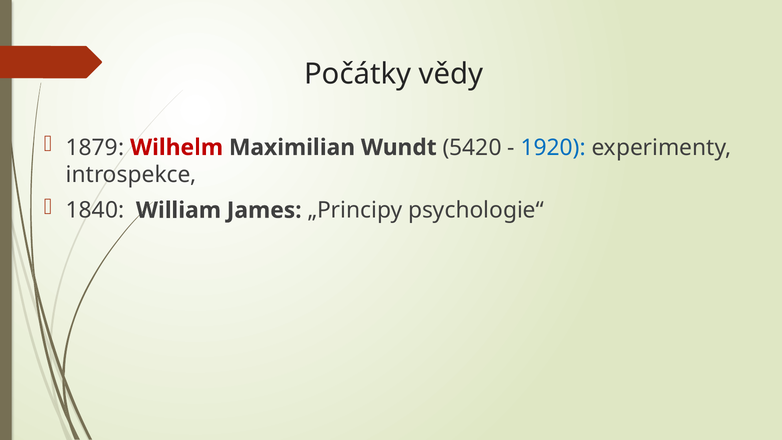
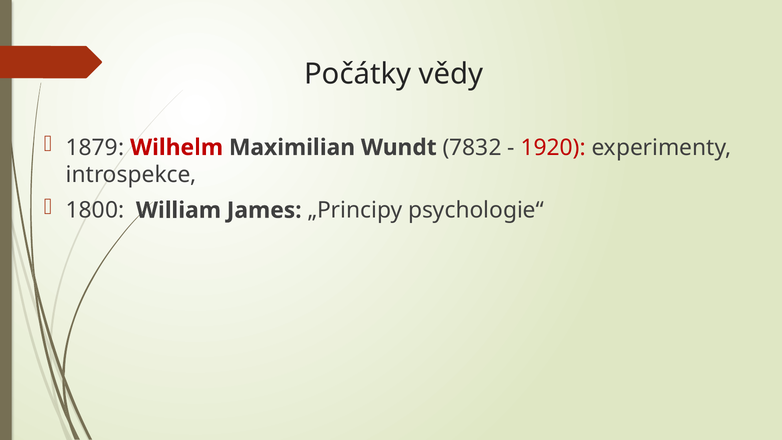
5420: 5420 -> 7832
1920 colour: blue -> red
1840: 1840 -> 1800
